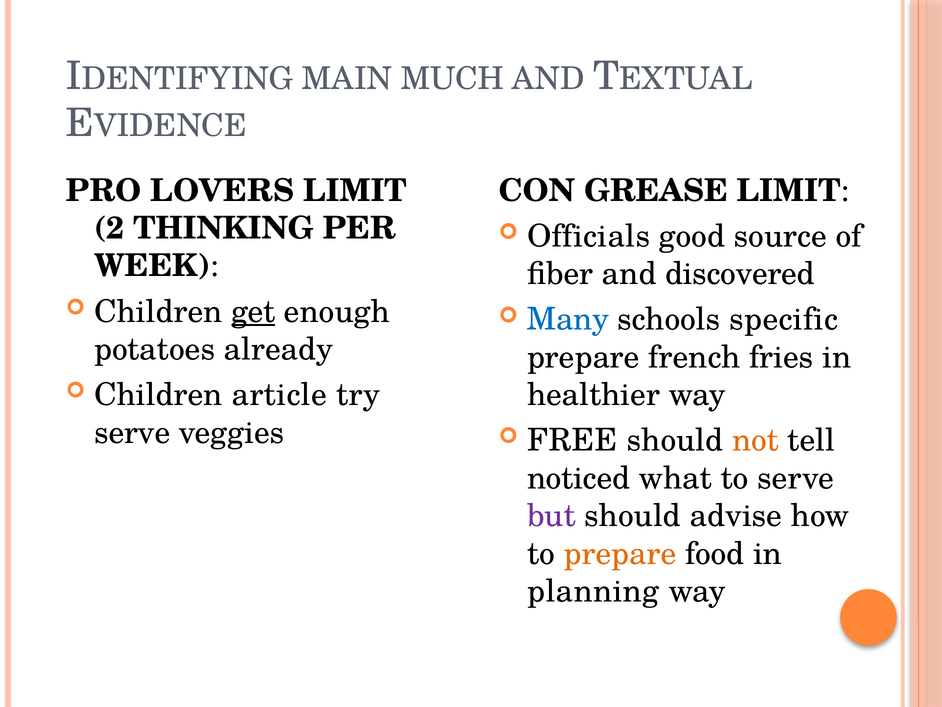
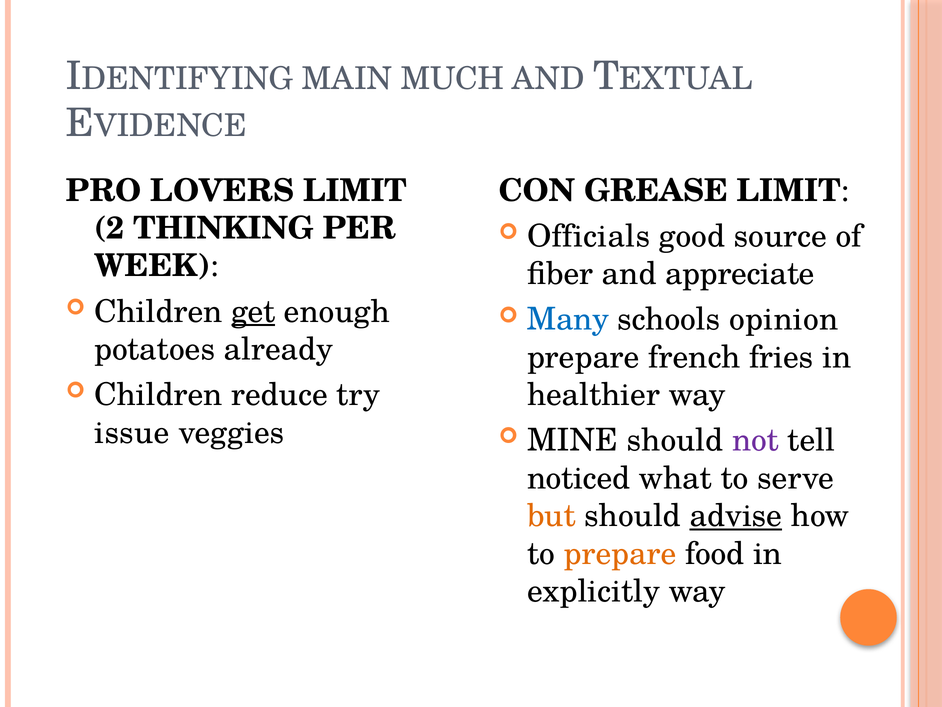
discovered: discovered -> appreciate
specific: specific -> opinion
article: article -> reduce
serve at (132, 432): serve -> issue
FREE: FREE -> MINE
not colour: orange -> purple
but colour: purple -> orange
advise underline: none -> present
planning: planning -> explicitly
